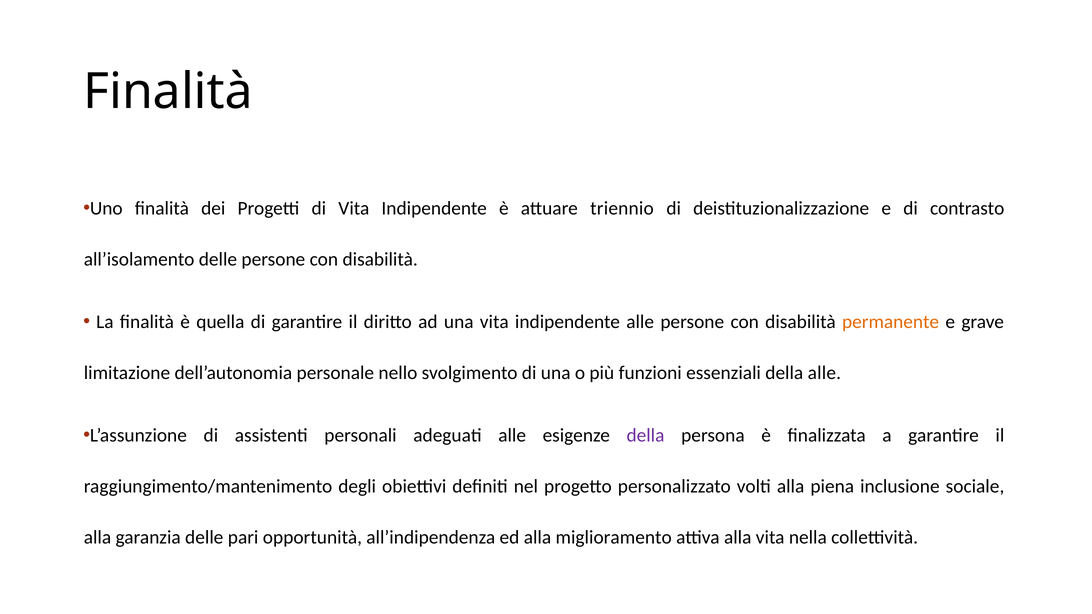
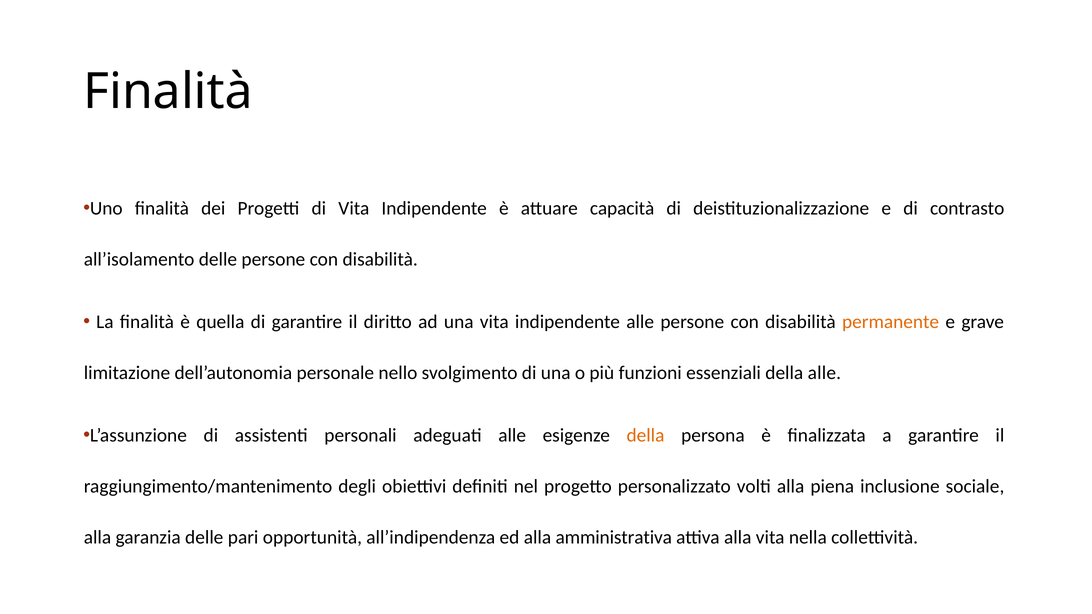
triennio: triennio -> capacità
della at (645, 435) colour: purple -> orange
miglioramento: miglioramento -> amministrativa
